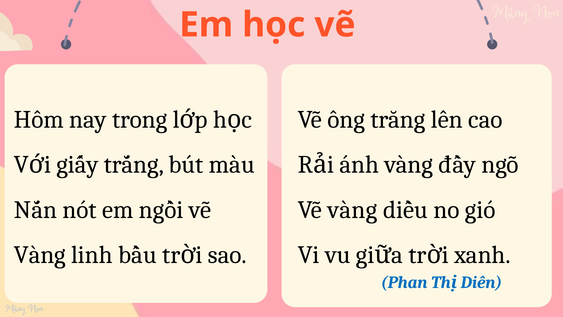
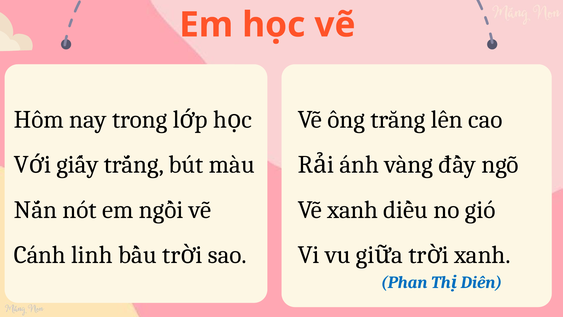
vàng at (352, 210): vàng -> xanh
Vàng at (40, 255): Vàng -> Cánh
